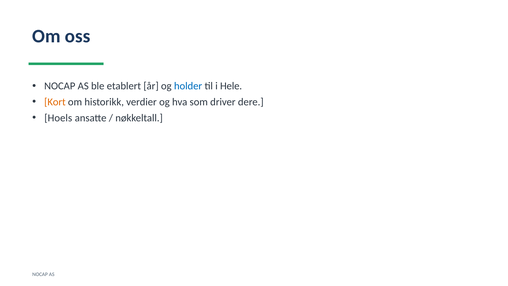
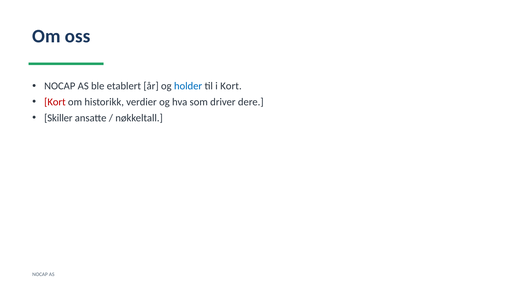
i Hele: Hele -> Kort
Kort at (55, 102) colour: orange -> red
Hoels: Hoels -> Skiller
